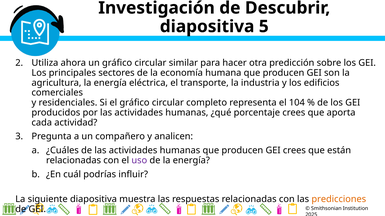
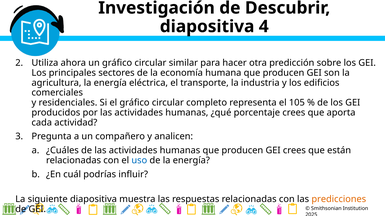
5: 5 -> 4
104: 104 -> 105
uso colour: purple -> blue
